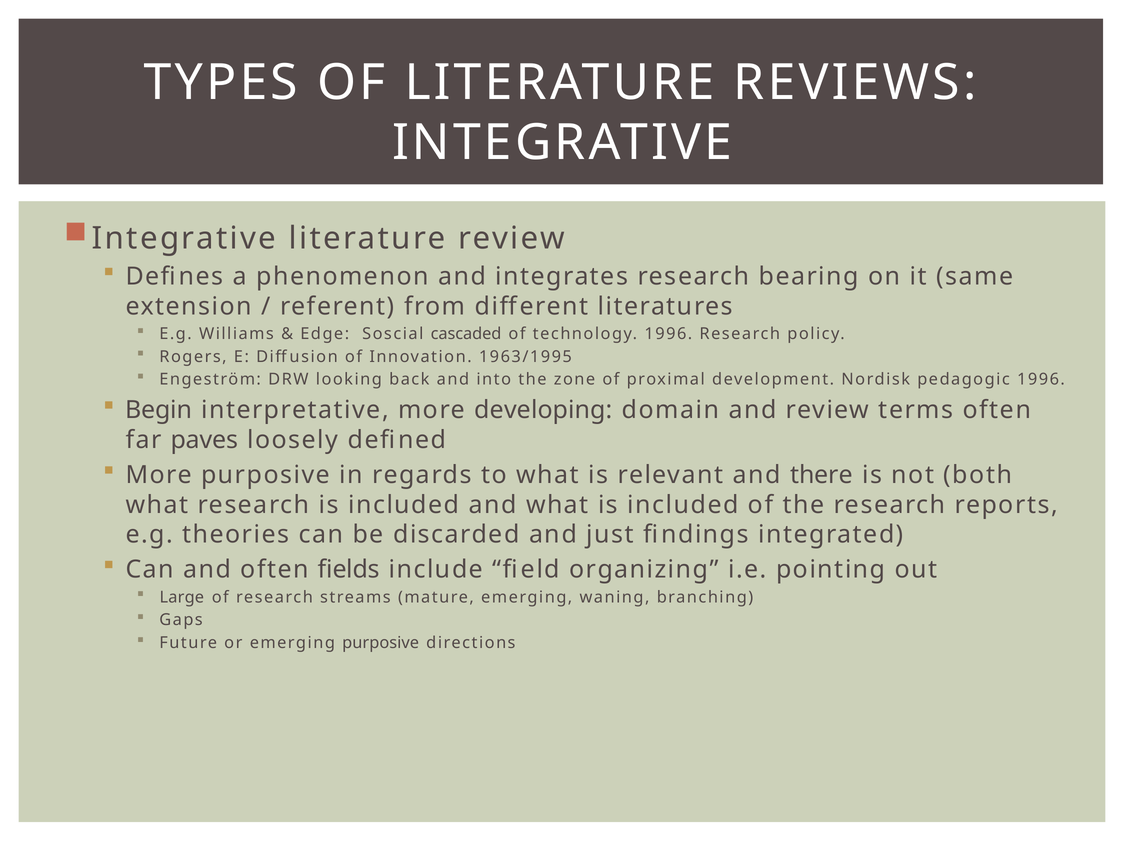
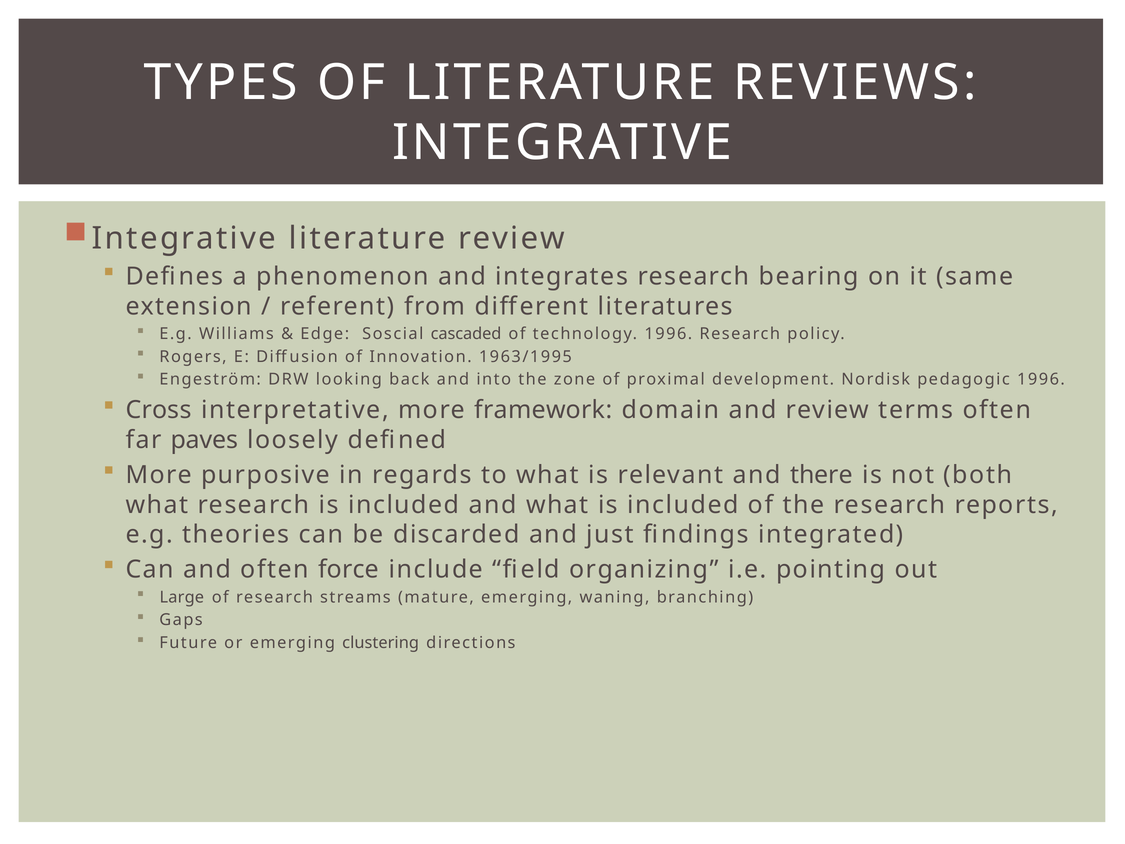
Begin: Begin -> Cross
developing: developing -> framework
fields: fields -> force
emerging purposive: purposive -> clustering
